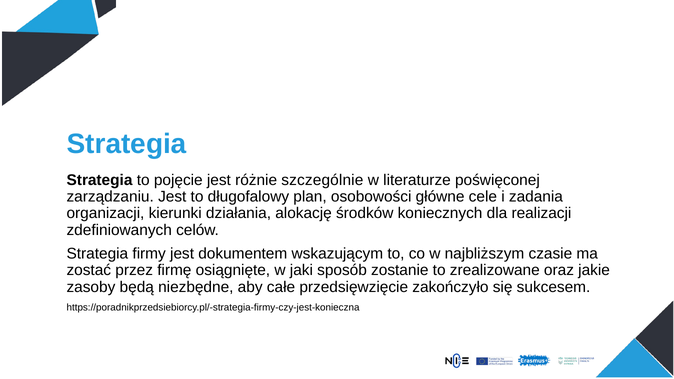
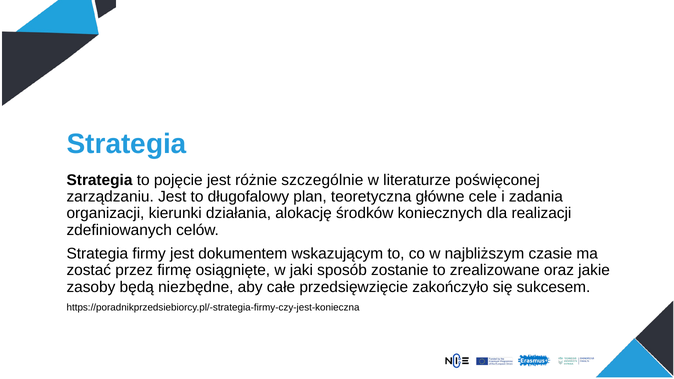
osobowości: osobowości -> teoretyczna
